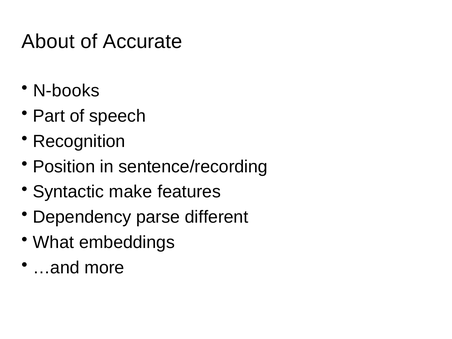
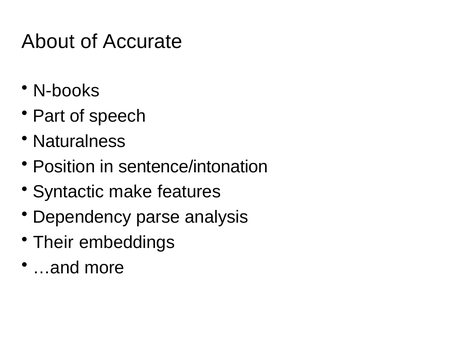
Recognition: Recognition -> Naturalness
sentence/recording: sentence/recording -> sentence/intonation
different: different -> analysis
What: What -> Their
